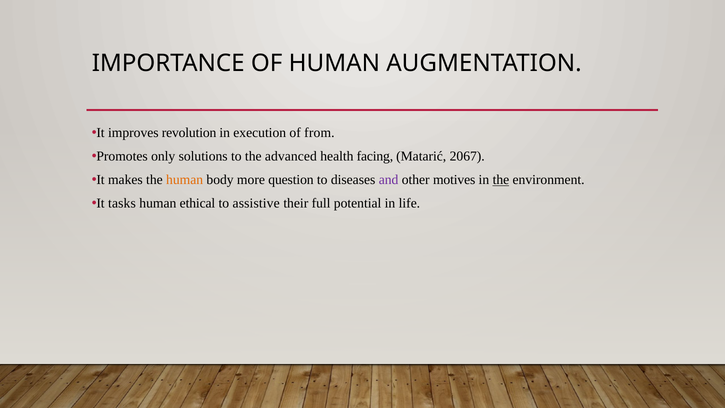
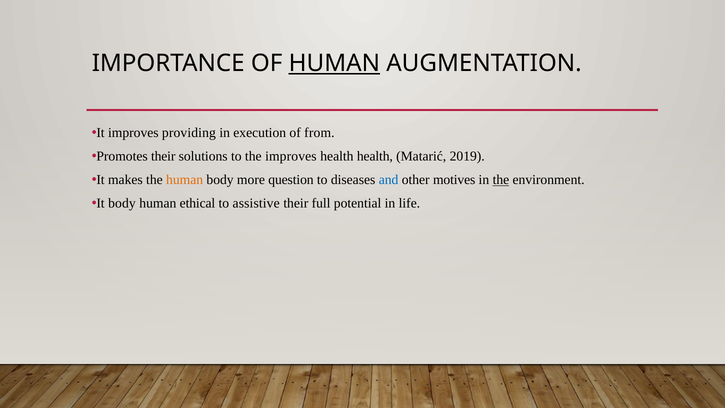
HUMAN at (334, 63) underline: none -> present
revolution: revolution -> providing
Promotes only: only -> their
the advanced: advanced -> improves
health facing: facing -> health
2067: 2067 -> 2019
and colour: purple -> blue
It tasks: tasks -> body
